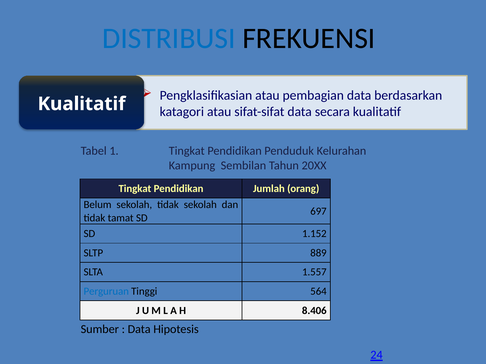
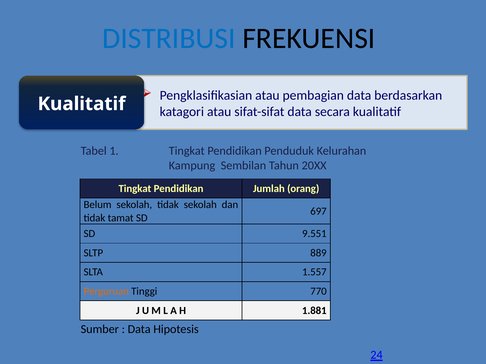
1.152: 1.152 -> 9.551
Perguruan colour: blue -> orange
564: 564 -> 770
8.406: 8.406 -> 1.881
